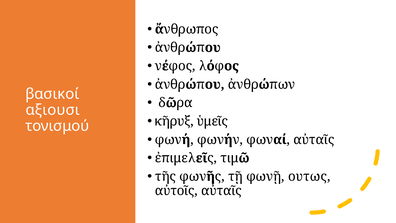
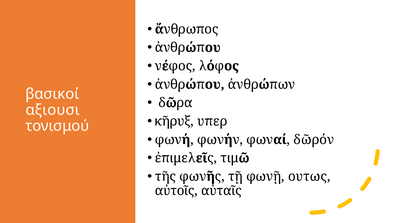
ὑμεῖς: ὑμεῖς -> υπερ
φωναί αὐταῖς: αὐταῖς -> δῶρόν
